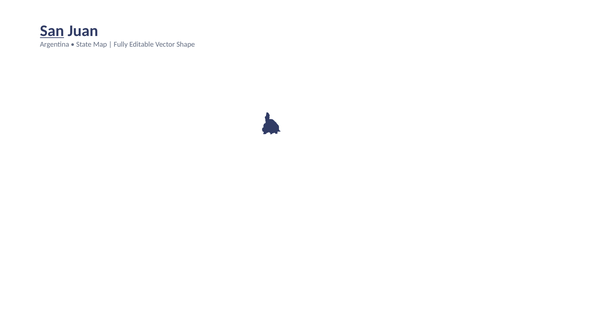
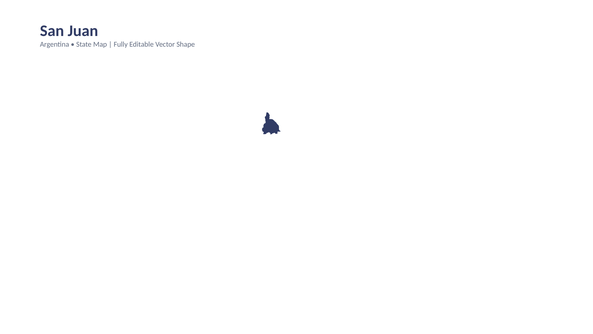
San underline: present -> none
